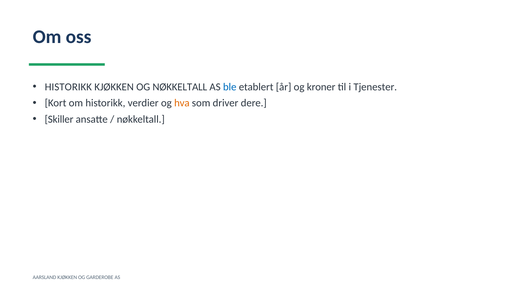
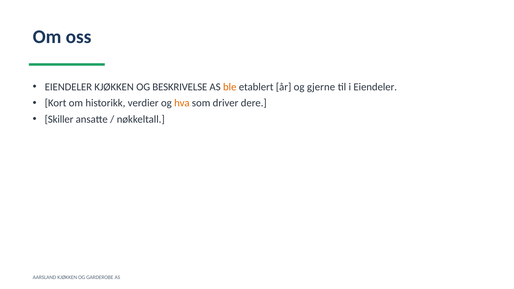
HISTORIKK at (68, 87): HISTORIKK -> EIENDELER
OG NØKKELTALL: NØKKELTALL -> BESKRIVELSE
ble colour: blue -> orange
kroner: kroner -> gjerne
i Tjenester: Tjenester -> Eiendeler
